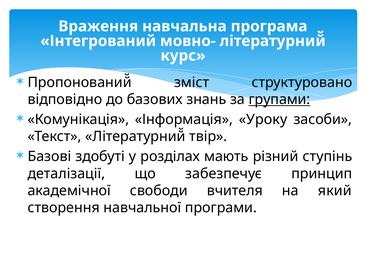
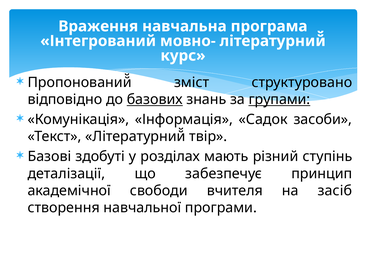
базових underline: none -> present
Уроку: Уроку -> Садок
який: який -> засіб
